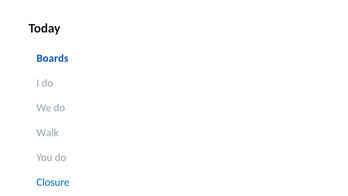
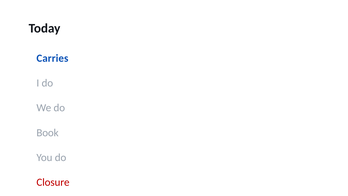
Boards: Boards -> Carries
Walk: Walk -> Book
Closure colour: blue -> red
